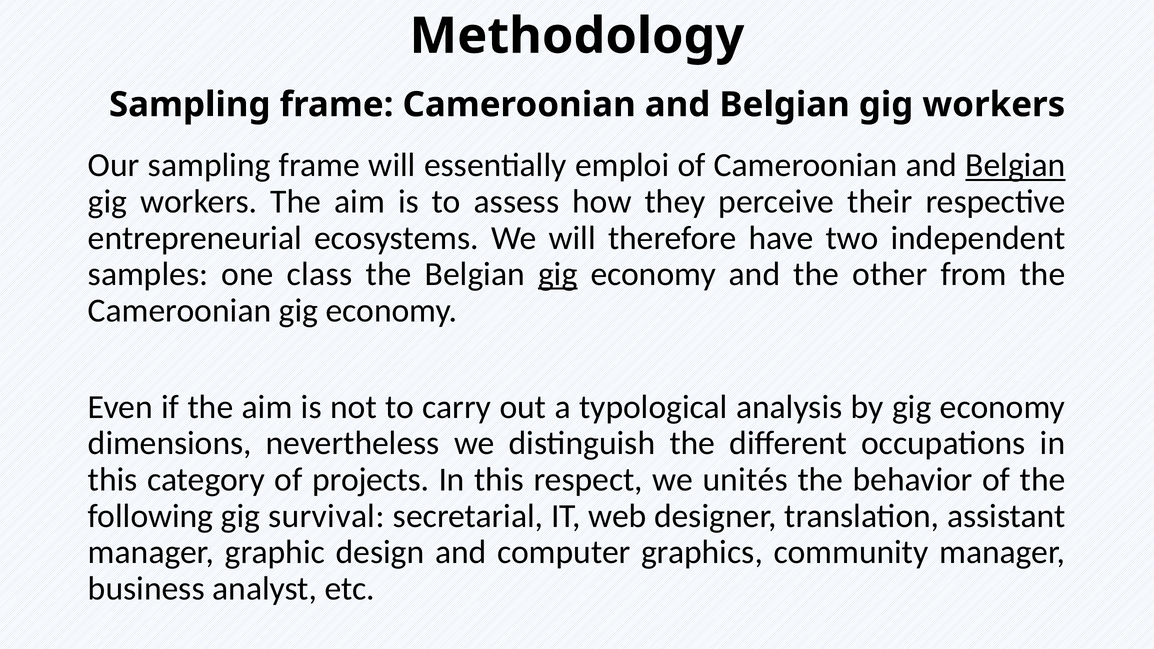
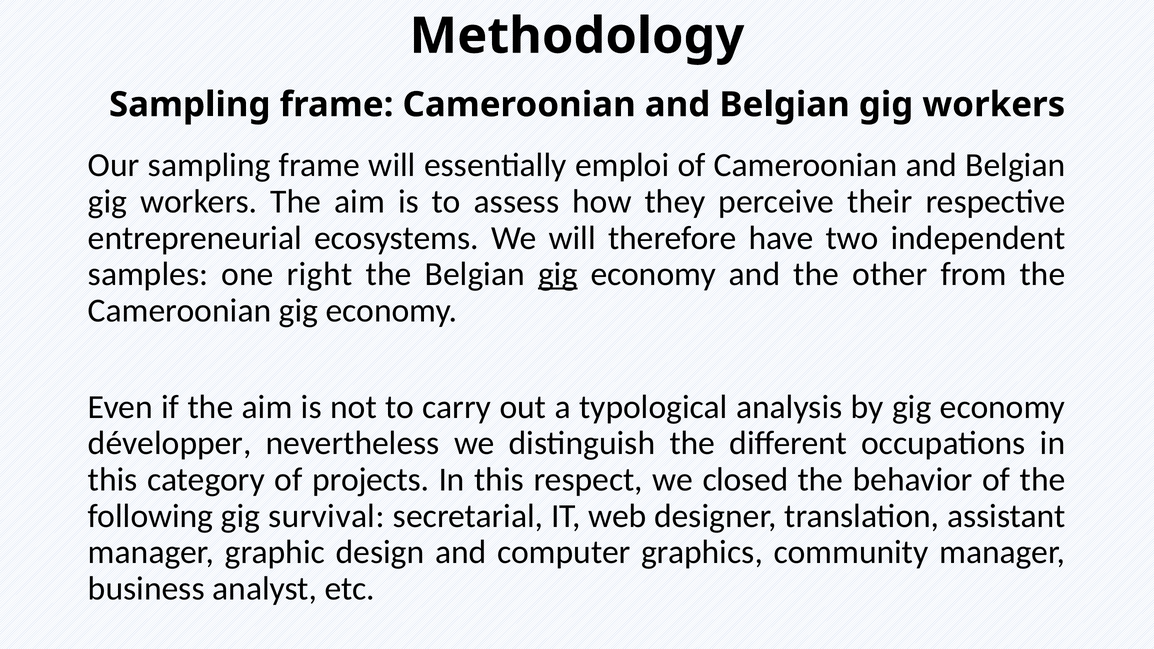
Belgian at (1015, 165) underline: present -> none
class: class -> right
dimensions: dimensions -> développer
unités: unités -> closed
